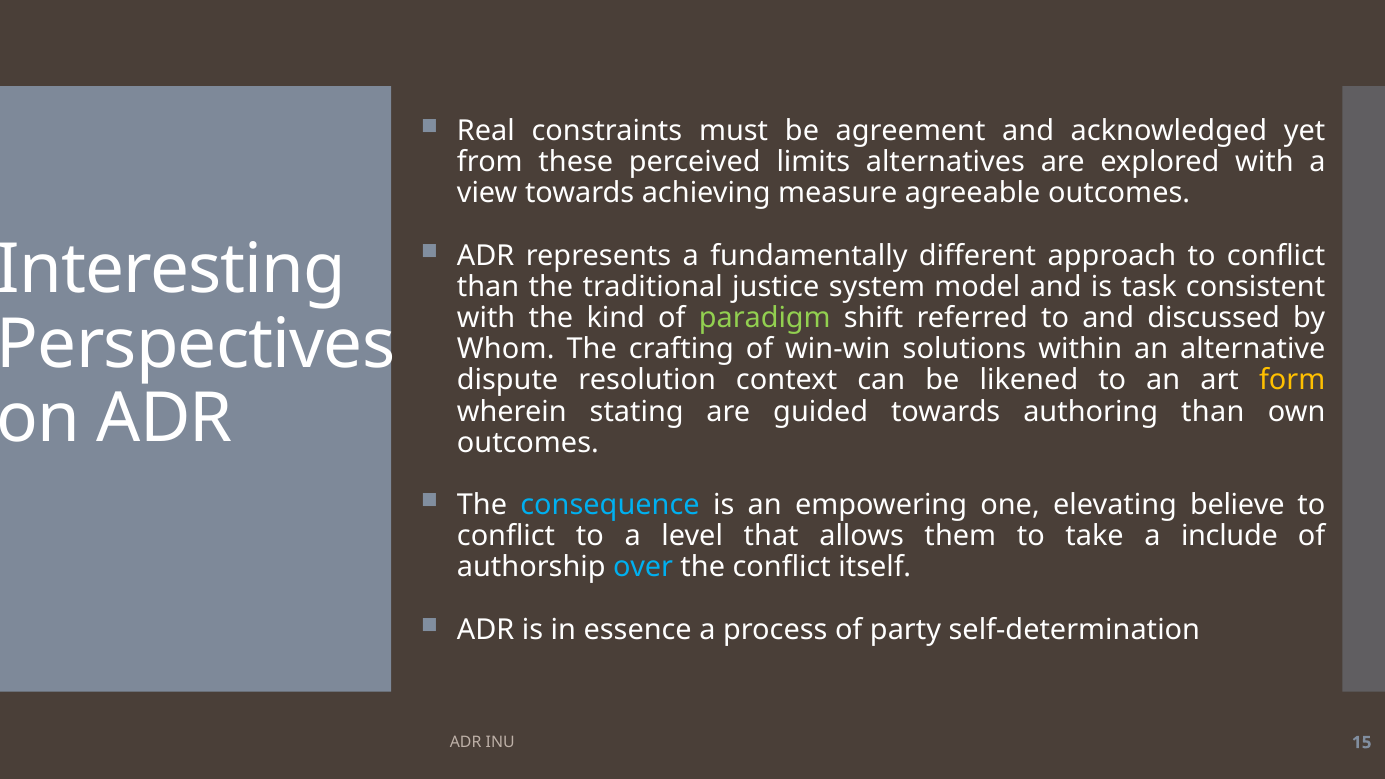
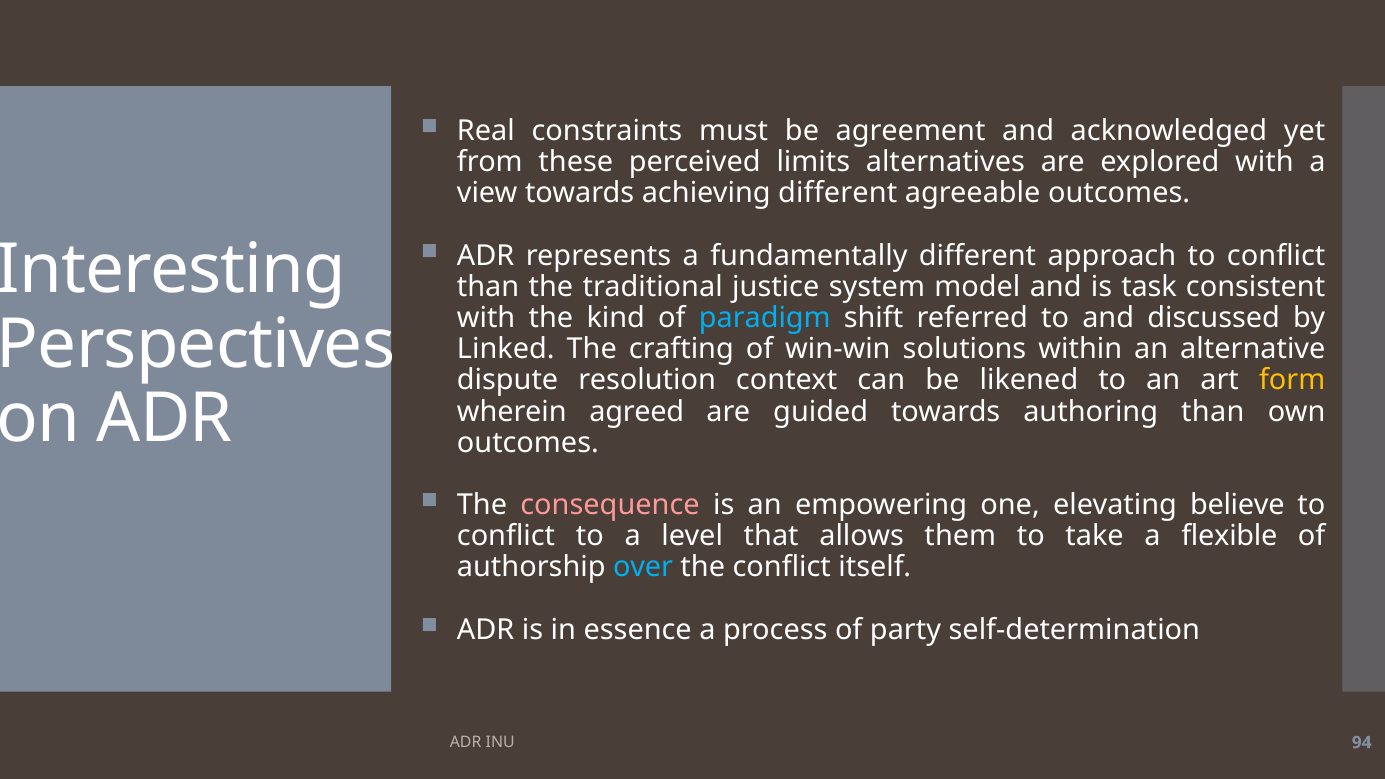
achieving measure: measure -> different
paradigm colour: light green -> light blue
Whom: Whom -> Linked
stating: stating -> agreed
consequence colour: light blue -> pink
include: include -> flexible
15: 15 -> 94
